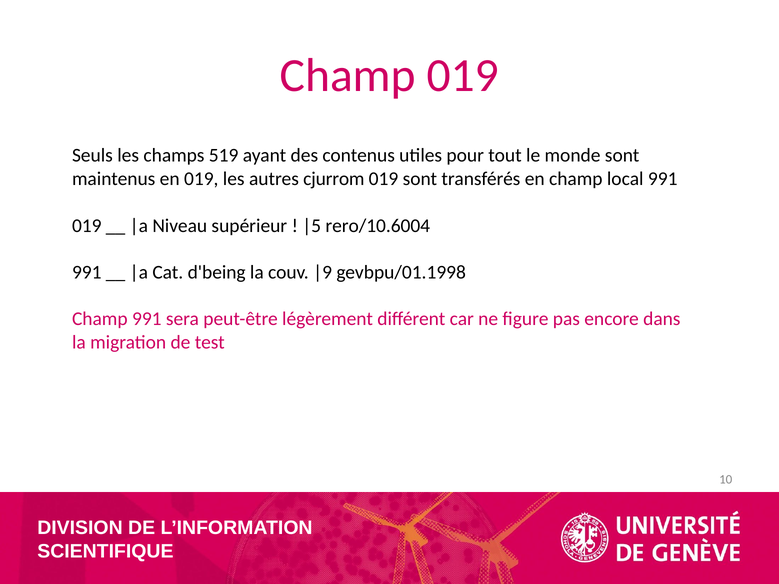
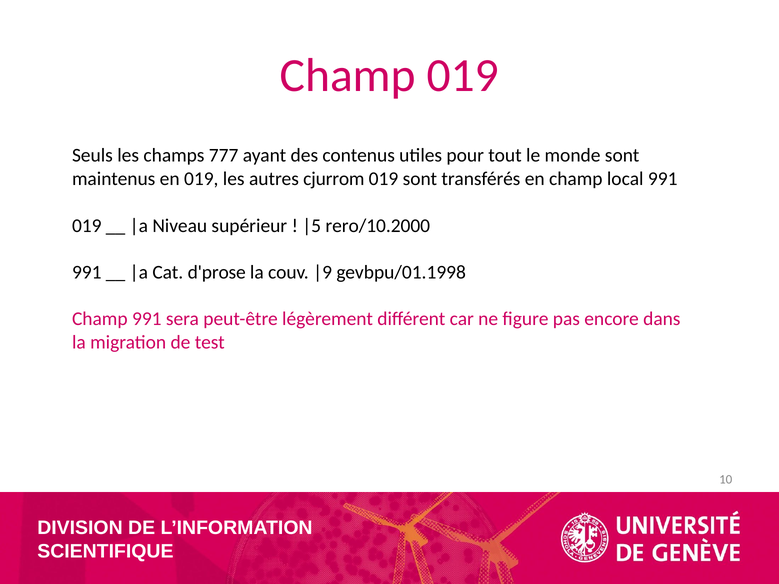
519: 519 -> 777
rero/10.6004: rero/10.6004 -> rero/10.2000
d'being: d'being -> d'prose
